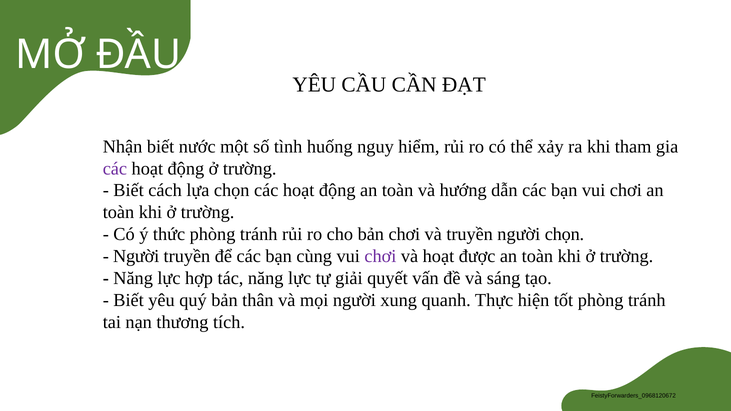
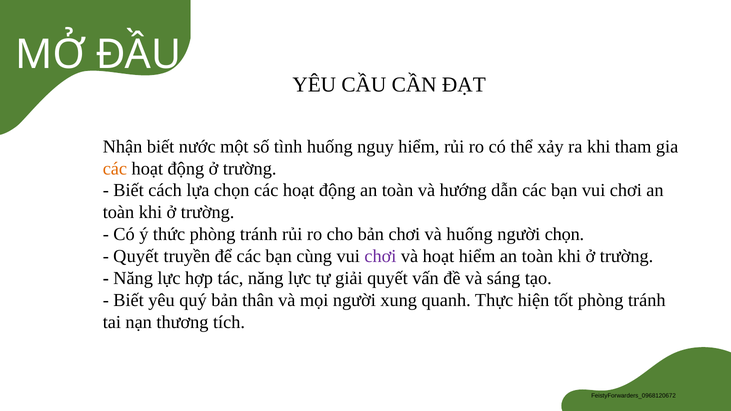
các at (115, 169) colour: purple -> orange
và truyền: truyền -> huống
Người at (136, 256): Người -> Quyết
hoạt được: được -> hiểm
